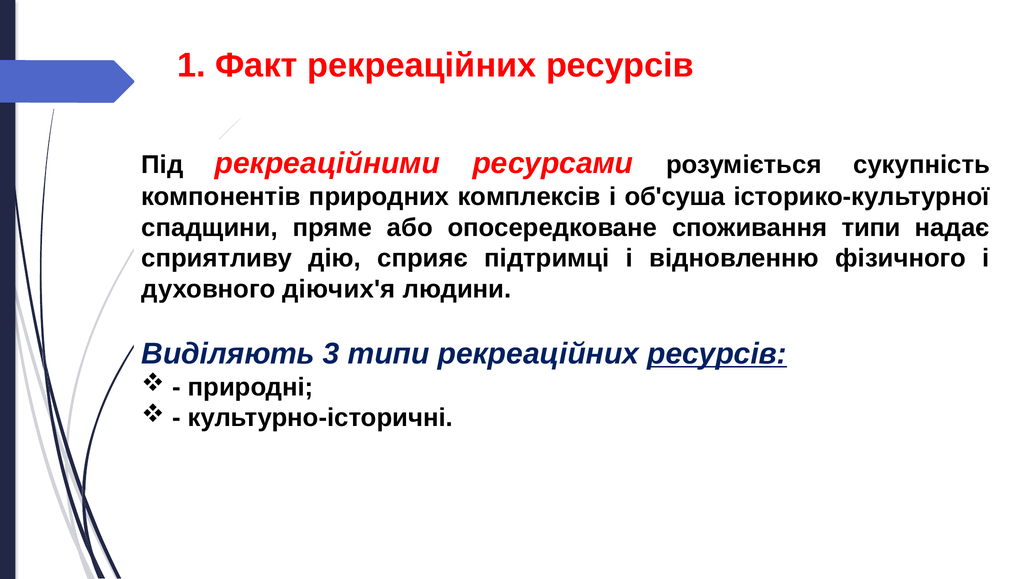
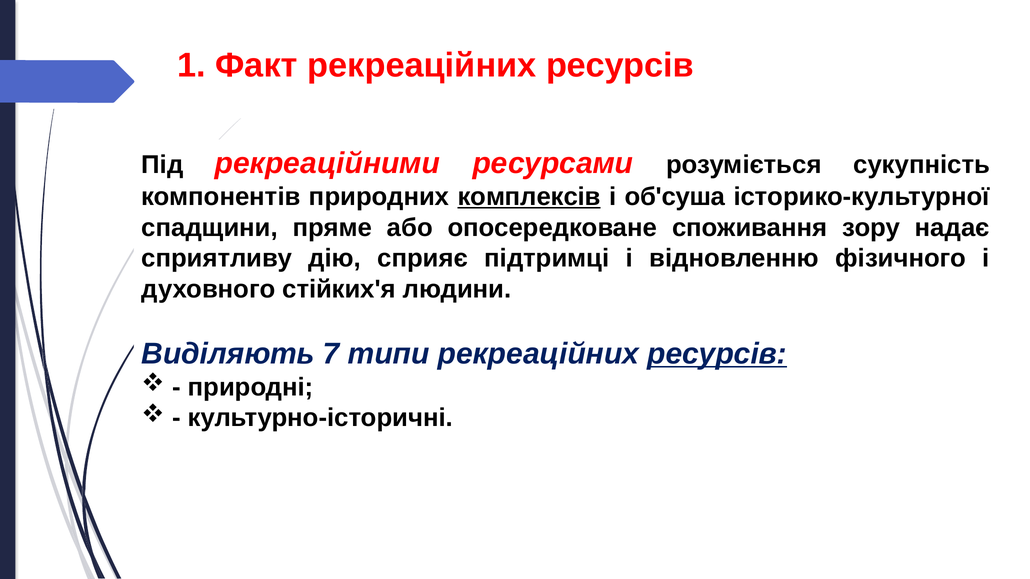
комплексів underline: none -> present
споживання типи: типи -> зору
діючих'я: діючих'я -> стійких'я
3: 3 -> 7
